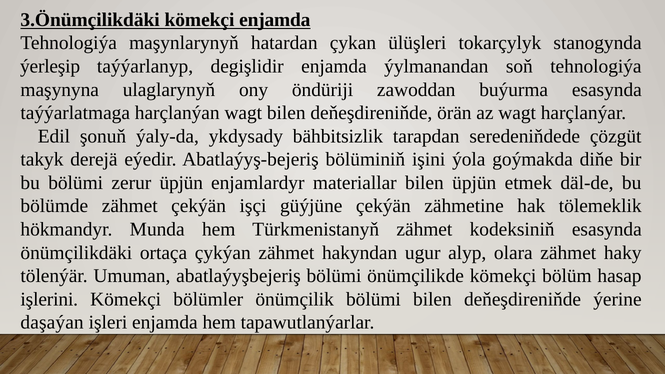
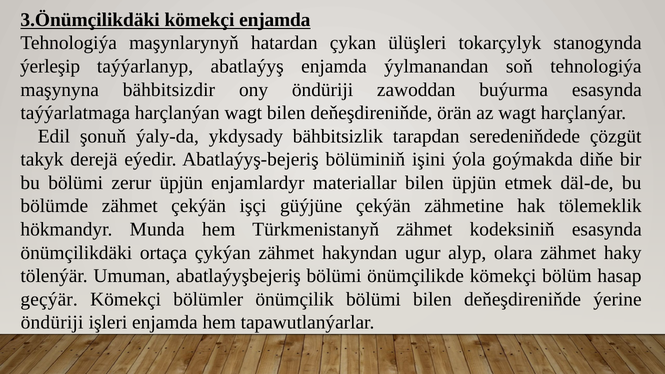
degişlidir: degişlidir -> abatlaýyş
ulaglarynyň: ulaglarynyň -> bähbitsizdir
işlerini: işlerini -> geçýär
daşaýan at (52, 323): daşaýan -> öndüriji
